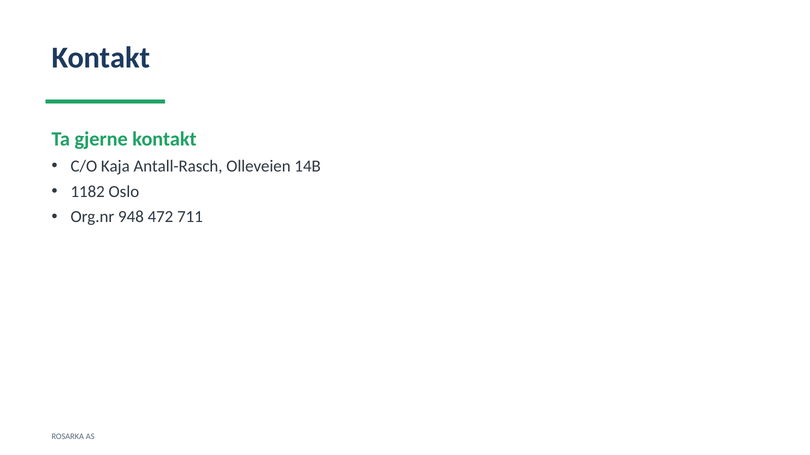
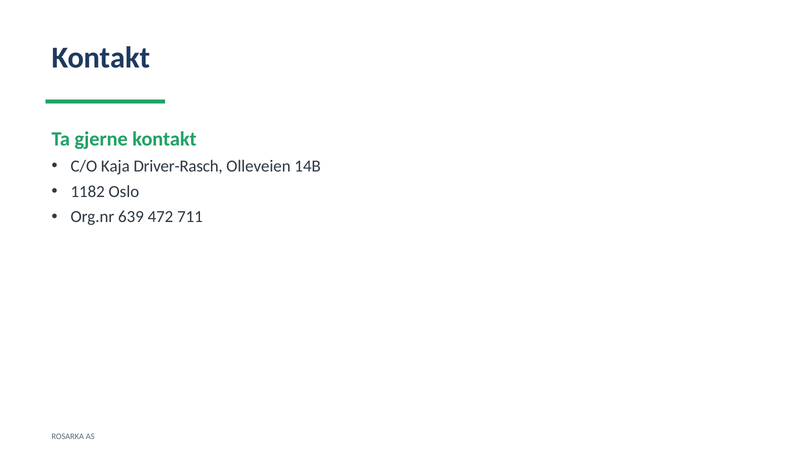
Antall-Rasch: Antall-Rasch -> Driver-Rasch
948: 948 -> 639
